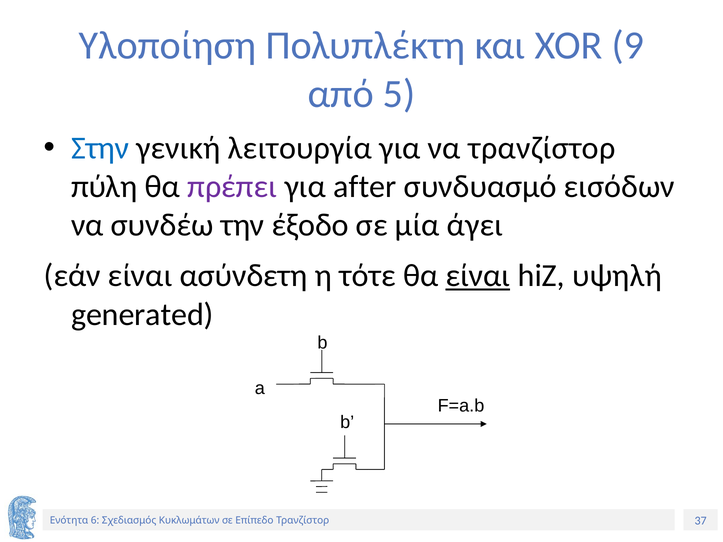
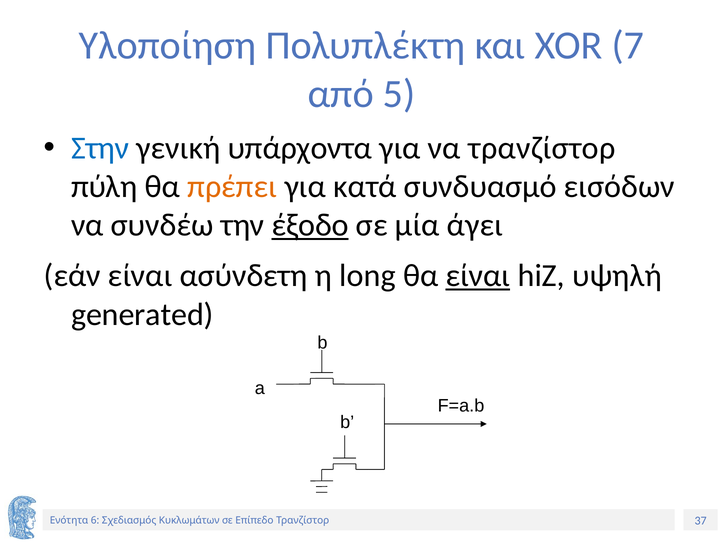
9: 9 -> 7
λειτουργία: λειτουργία -> υπάρχοντα
πρέπει colour: purple -> orange
after: after -> κατά
έξοδο underline: none -> present
τότε: τότε -> long
